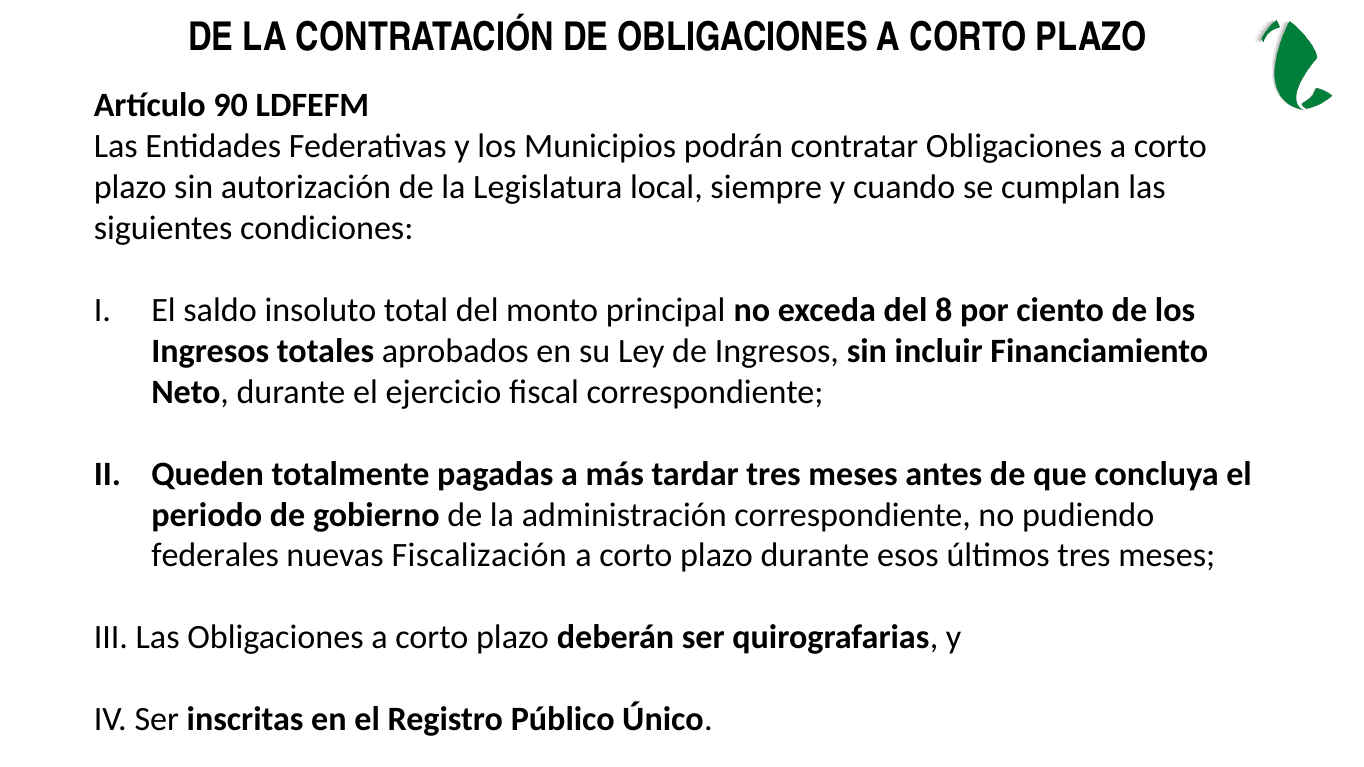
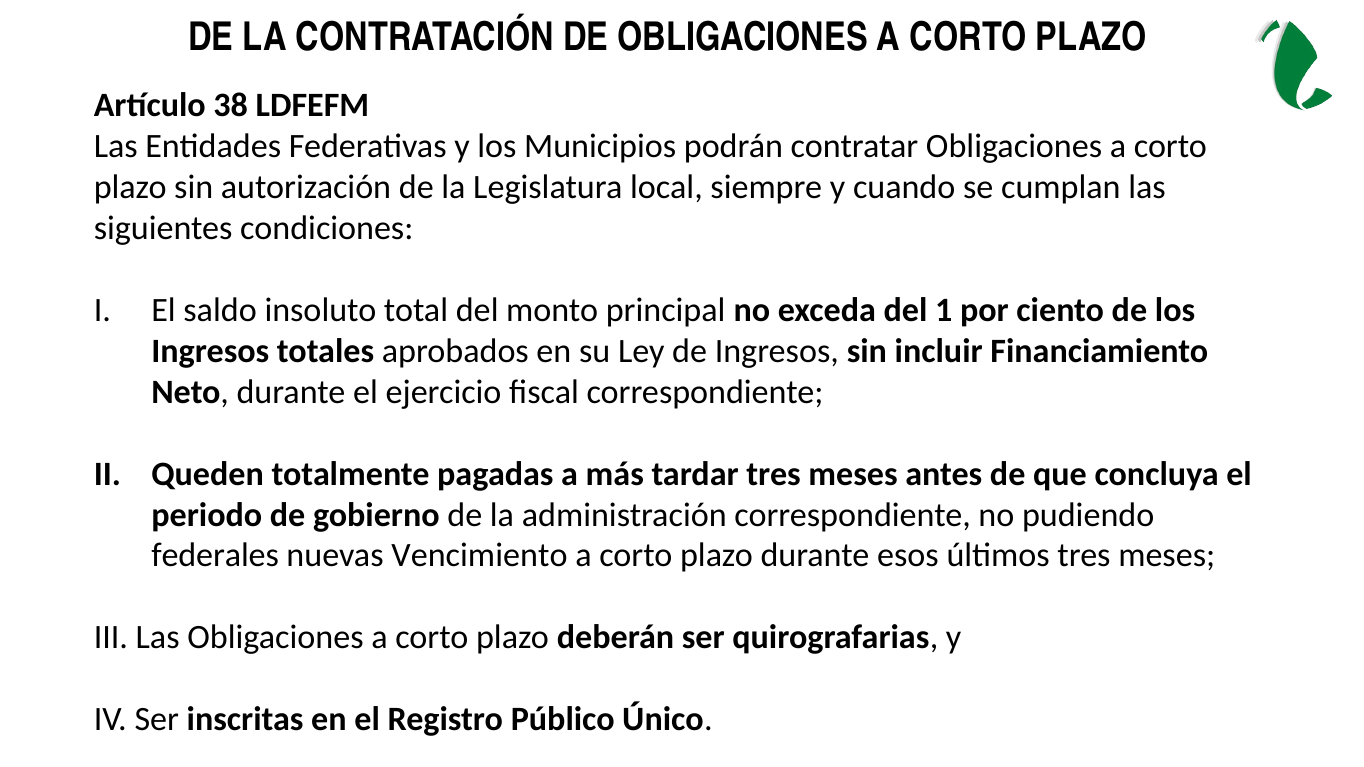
90: 90 -> 38
8: 8 -> 1
Fiscalización: Fiscalización -> Vencimiento
